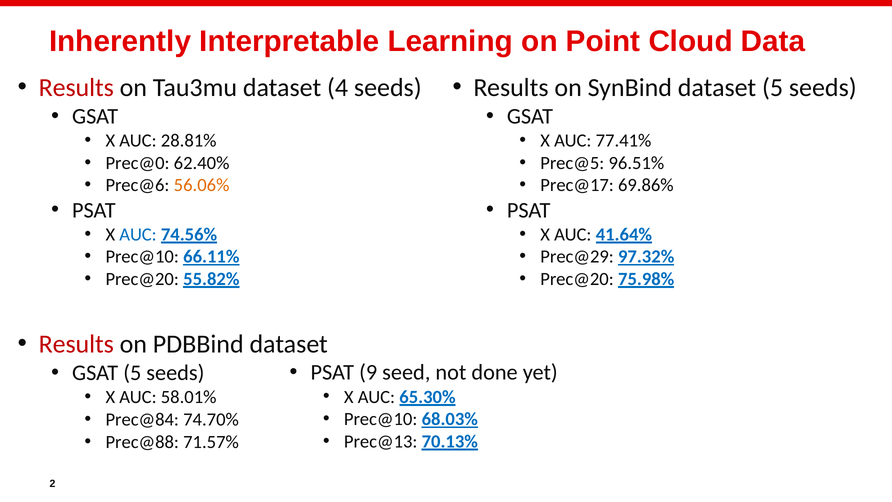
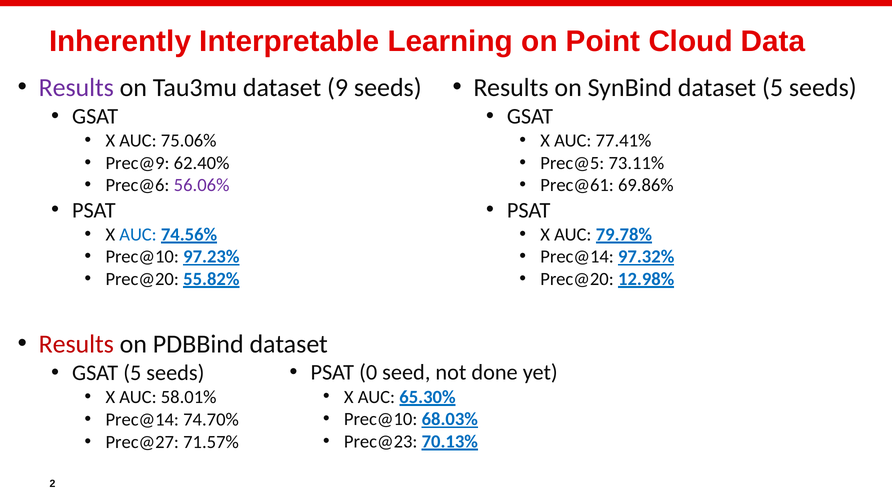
Results at (76, 88) colour: red -> purple
4: 4 -> 9
28.81%: 28.81% -> 75.06%
Prec@0: Prec@0 -> Prec@9
96.51%: 96.51% -> 73.11%
56.06% colour: orange -> purple
Prec@17: Prec@17 -> Prec@61
41.64%: 41.64% -> 79.78%
66.11%: 66.11% -> 97.23%
Prec@29 at (577, 257): Prec@29 -> Prec@14
75.98%: 75.98% -> 12.98%
9: 9 -> 0
Prec@84 at (142, 419): Prec@84 -> Prec@14
Prec@13: Prec@13 -> Prec@23
Prec@88: Prec@88 -> Prec@27
